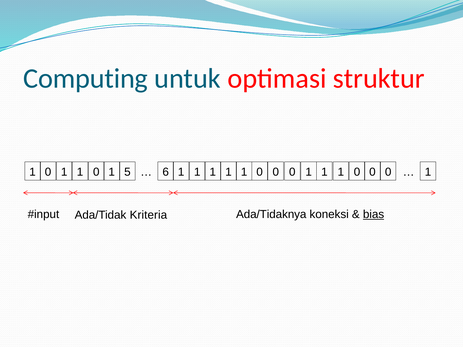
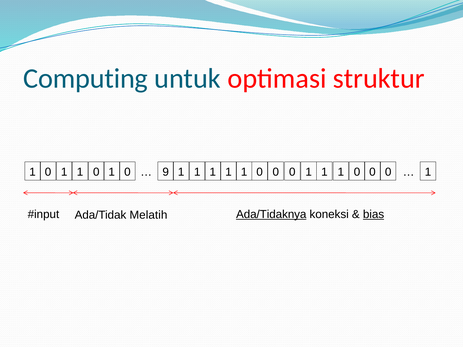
5 at (127, 172): 5 -> 0
6: 6 -> 9
Ada/Tidaknya underline: none -> present
Kriteria: Kriteria -> Melatih
